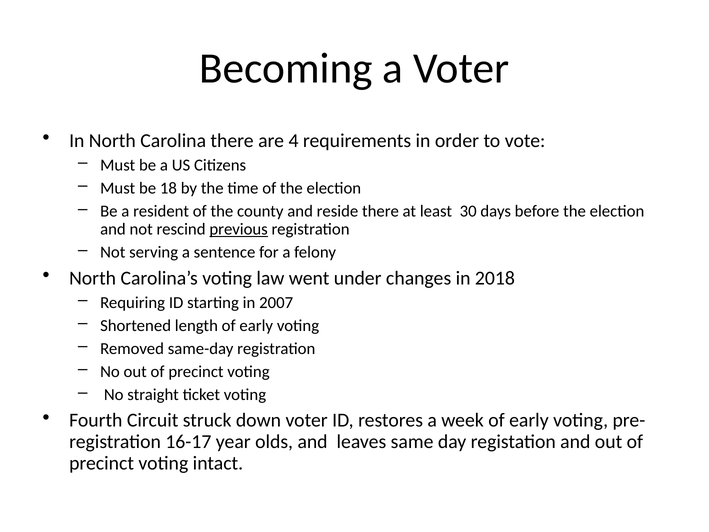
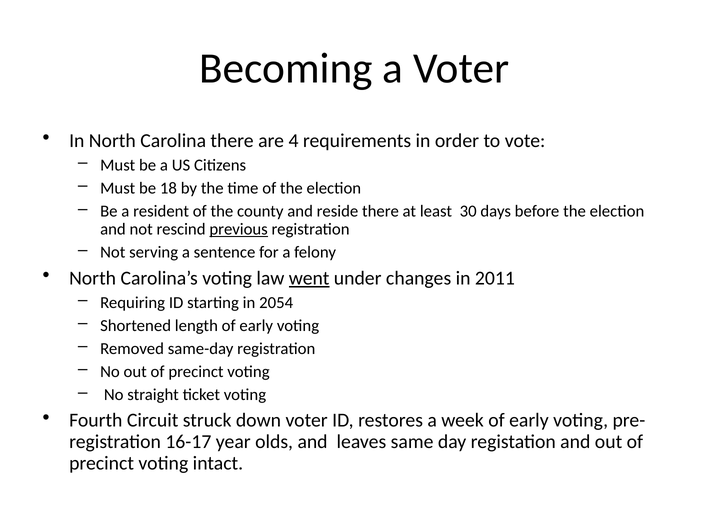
went underline: none -> present
2018: 2018 -> 2011
2007: 2007 -> 2054
